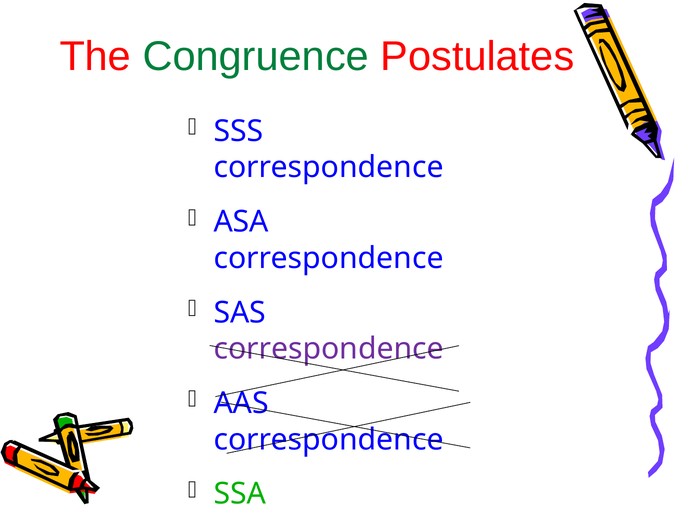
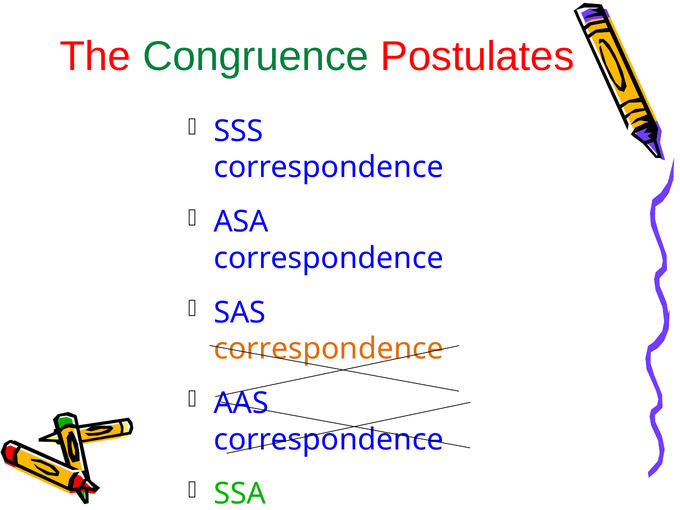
correspondence at (329, 349) colour: purple -> orange
